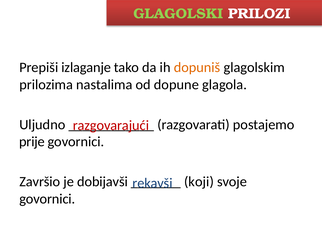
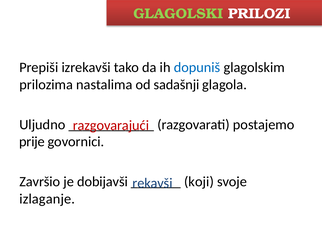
izlaganje: izlaganje -> izrekavši
dopuniš colour: orange -> blue
dopune: dopune -> sadašnji
govornici at (47, 199): govornici -> izlaganje
